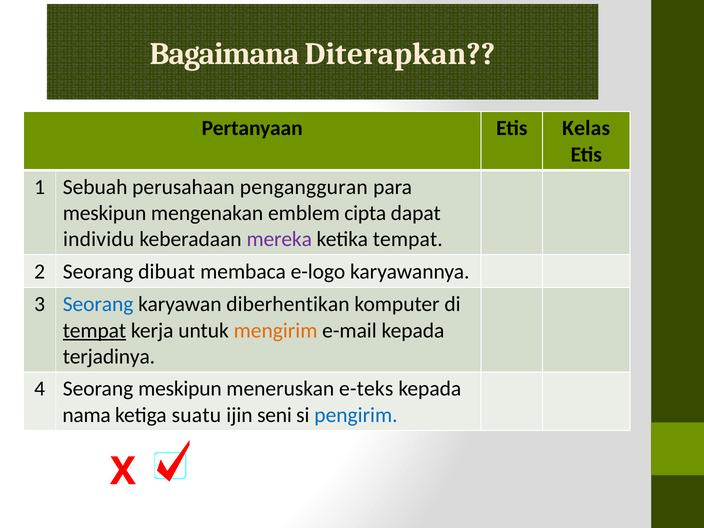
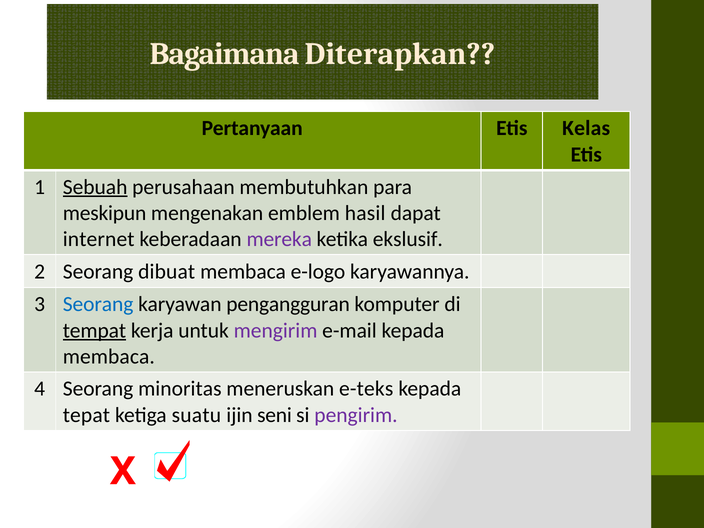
Sebuah underline: none -> present
pengangguran: pengangguran -> membutuhkan
cipta: cipta -> hasil
individu: individu -> internet
ketika tempat: tempat -> ekslusif
diberhentikan: diberhentikan -> pengangguran
mengirim colour: orange -> purple
terjadinya at (109, 357): terjadinya -> membaca
Seorang meskipun: meskipun -> minoritas
nama: nama -> tepat
pengirim colour: blue -> purple
